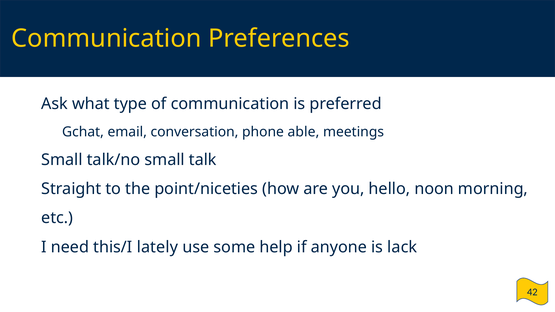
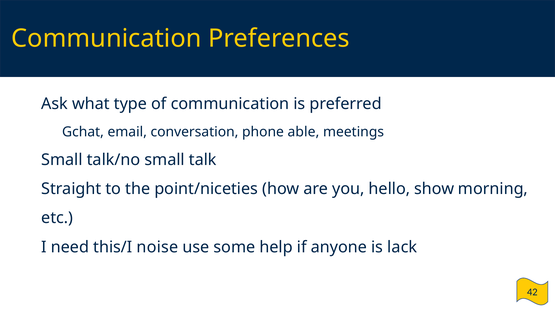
noon: noon -> show
lately: lately -> noise
